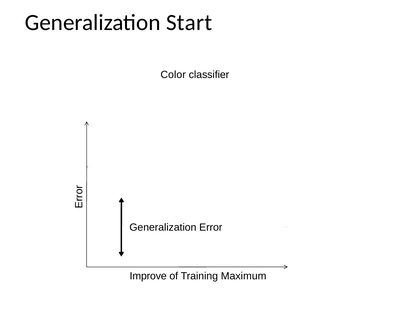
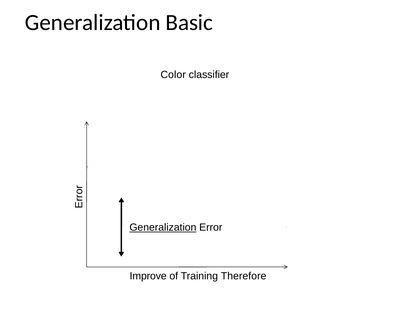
Start: Start -> Basic
Generalization at (163, 227) underline: none -> present
Maximum: Maximum -> Therefore
